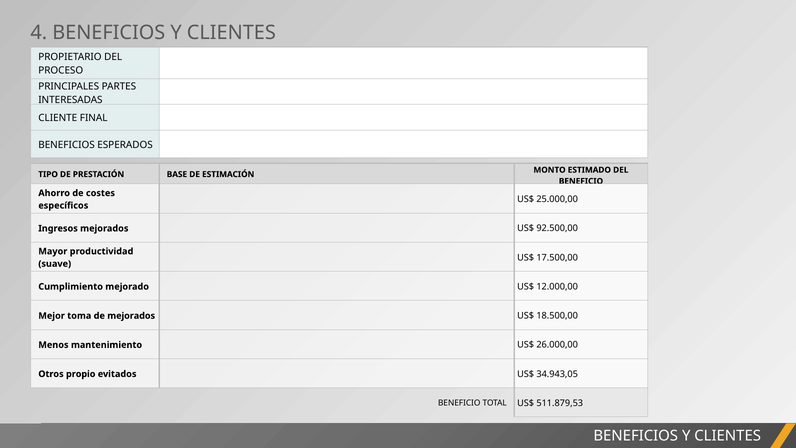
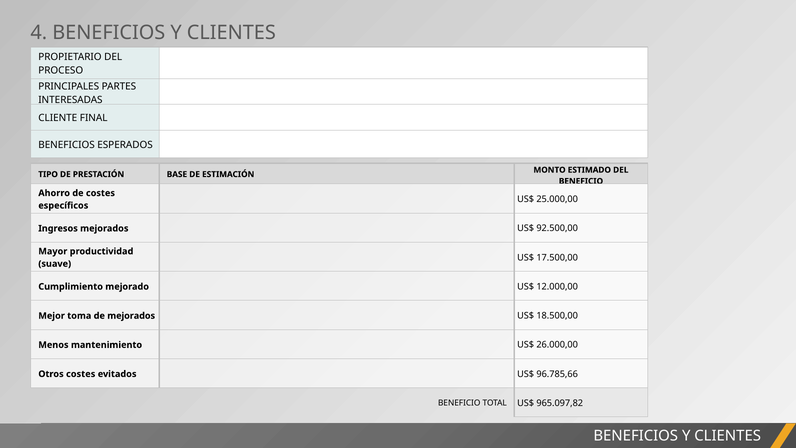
Otros propio: propio -> costes
34.943,05: 34.943,05 -> 96.785,66
511.879,53: 511.879,53 -> 965.097,82
